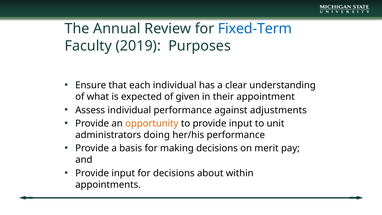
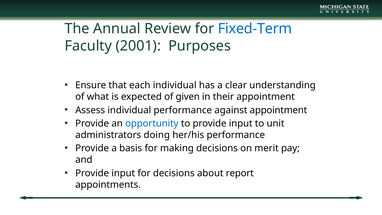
2019: 2019 -> 2001
against adjustments: adjustments -> appointment
opportunity colour: orange -> blue
within: within -> report
